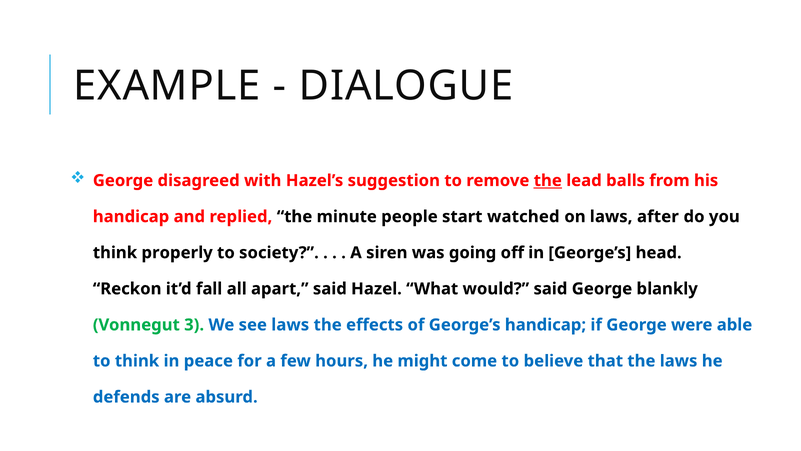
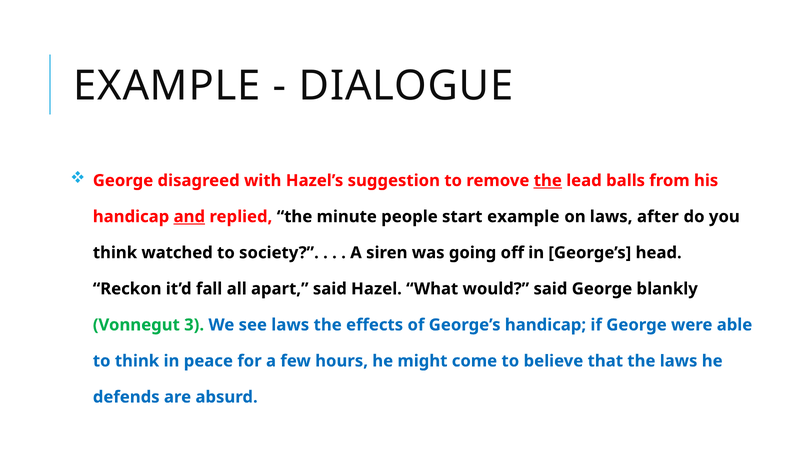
and underline: none -> present
start watched: watched -> example
properly: properly -> watched
